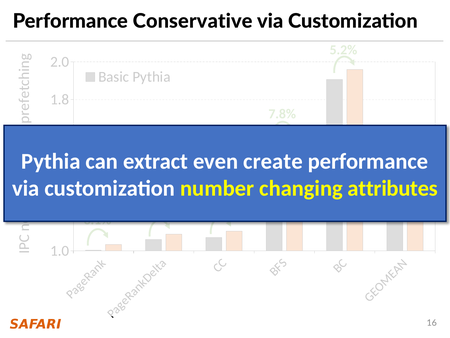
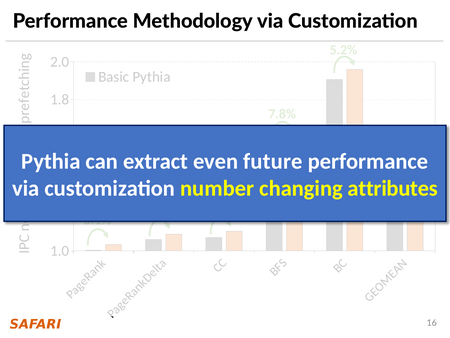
Conservative: Conservative -> Methodology
create: create -> future
